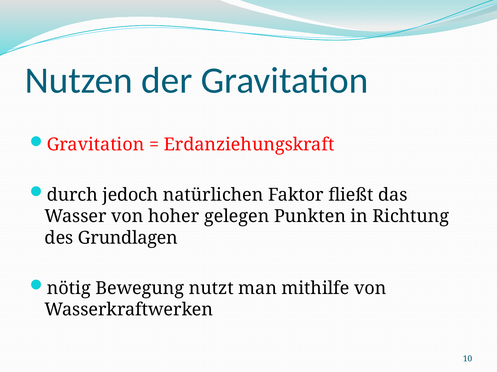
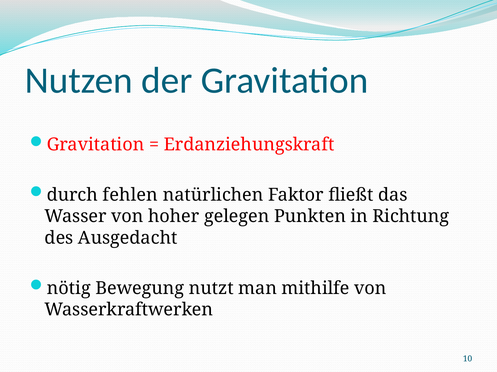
jedoch: jedoch -> fehlen
Grundlagen: Grundlagen -> Ausgedacht
